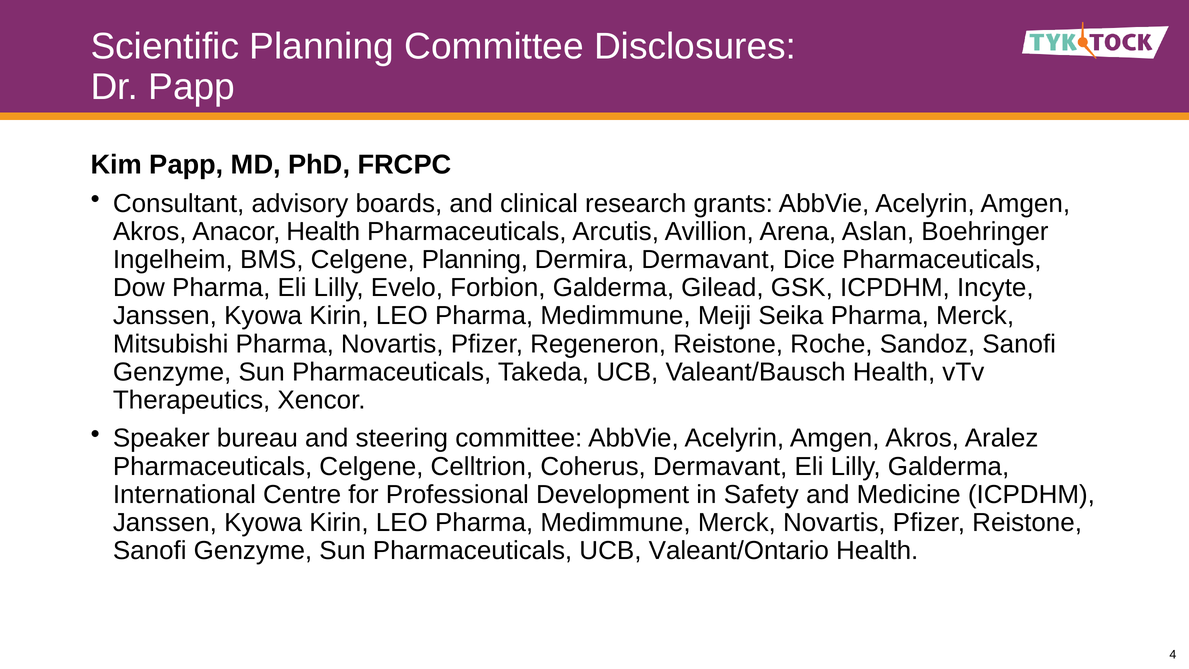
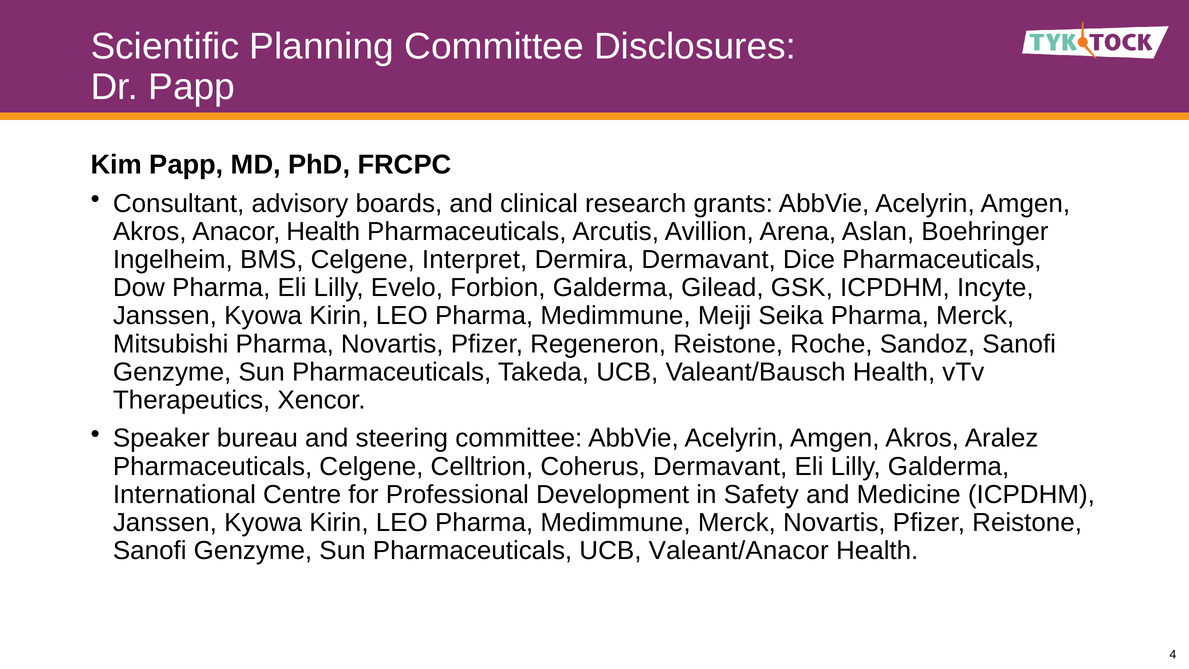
Celgene Planning: Planning -> Interpret
Valeant/Ontario: Valeant/Ontario -> Valeant/Anacor
